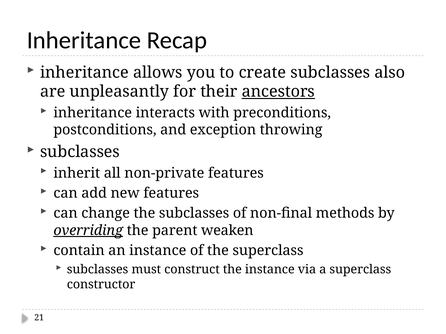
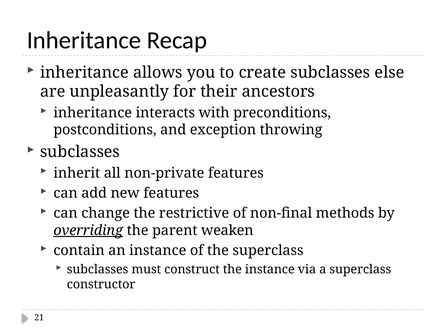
also: also -> else
ancestors underline: present -> none
the subclasses: subclasses -> restrictive
